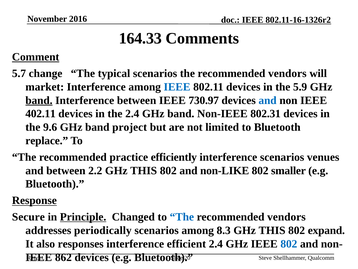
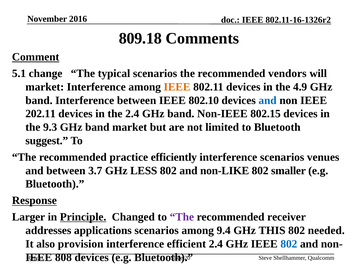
164.33: 164.33 -> 809.18
5.7: 5.7 -> 5.1
IEEE at (177, 87) colour: blue -> orange
5.9: 5.9 -> 4.9
band at (39, 100) underline: present -> none
730.97: 730.97 -> 802.10
402.11: 402.11 -> 202.11
802.31: 802.31 -> 802.15
9.6: 9.6 -> 9.3
band project: project -> market
replace: replace -> suggest
2.2: 2.2 -> 3.7
THIS at (144, 170): THIS -> LESS
Secure: Secure -> Larger
The at (182, 217) colour: blue -> purple
vendors at (286, 217): vendors -> receiver
periodically: periodically -> applications
8.3: 8.3 -> 9.4
expand: expand -> needed
responses: responses -> provision
862: 862 -> 808
